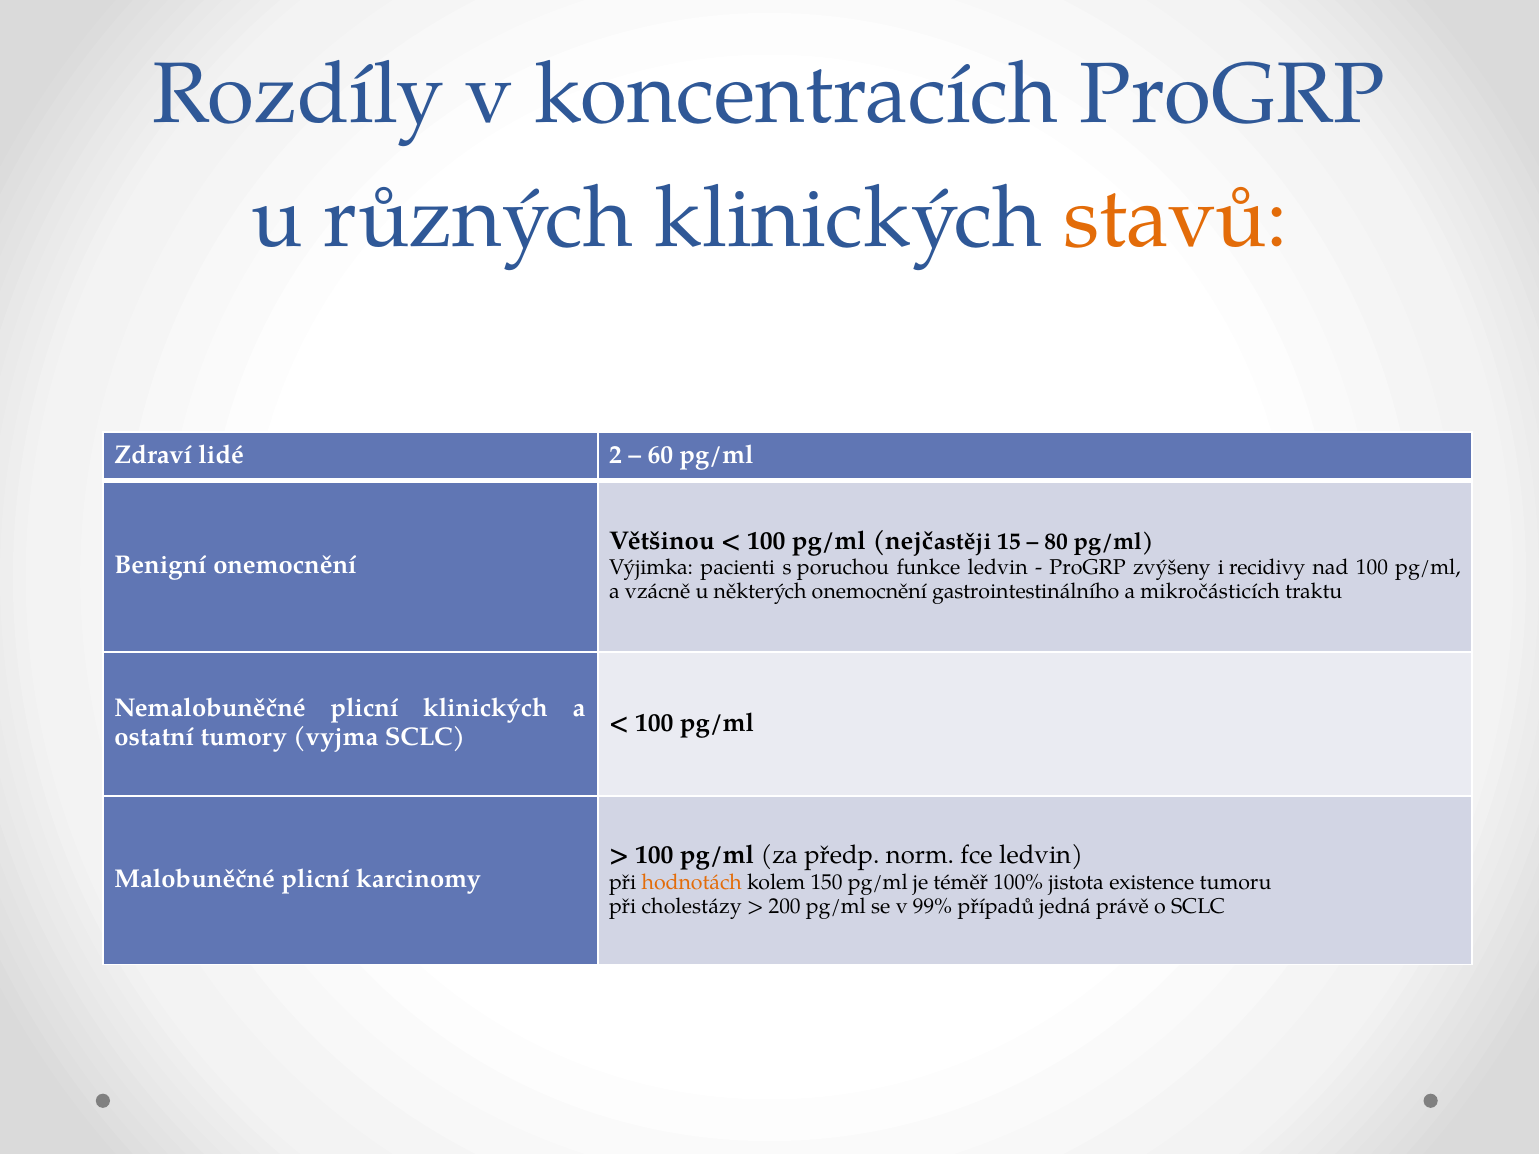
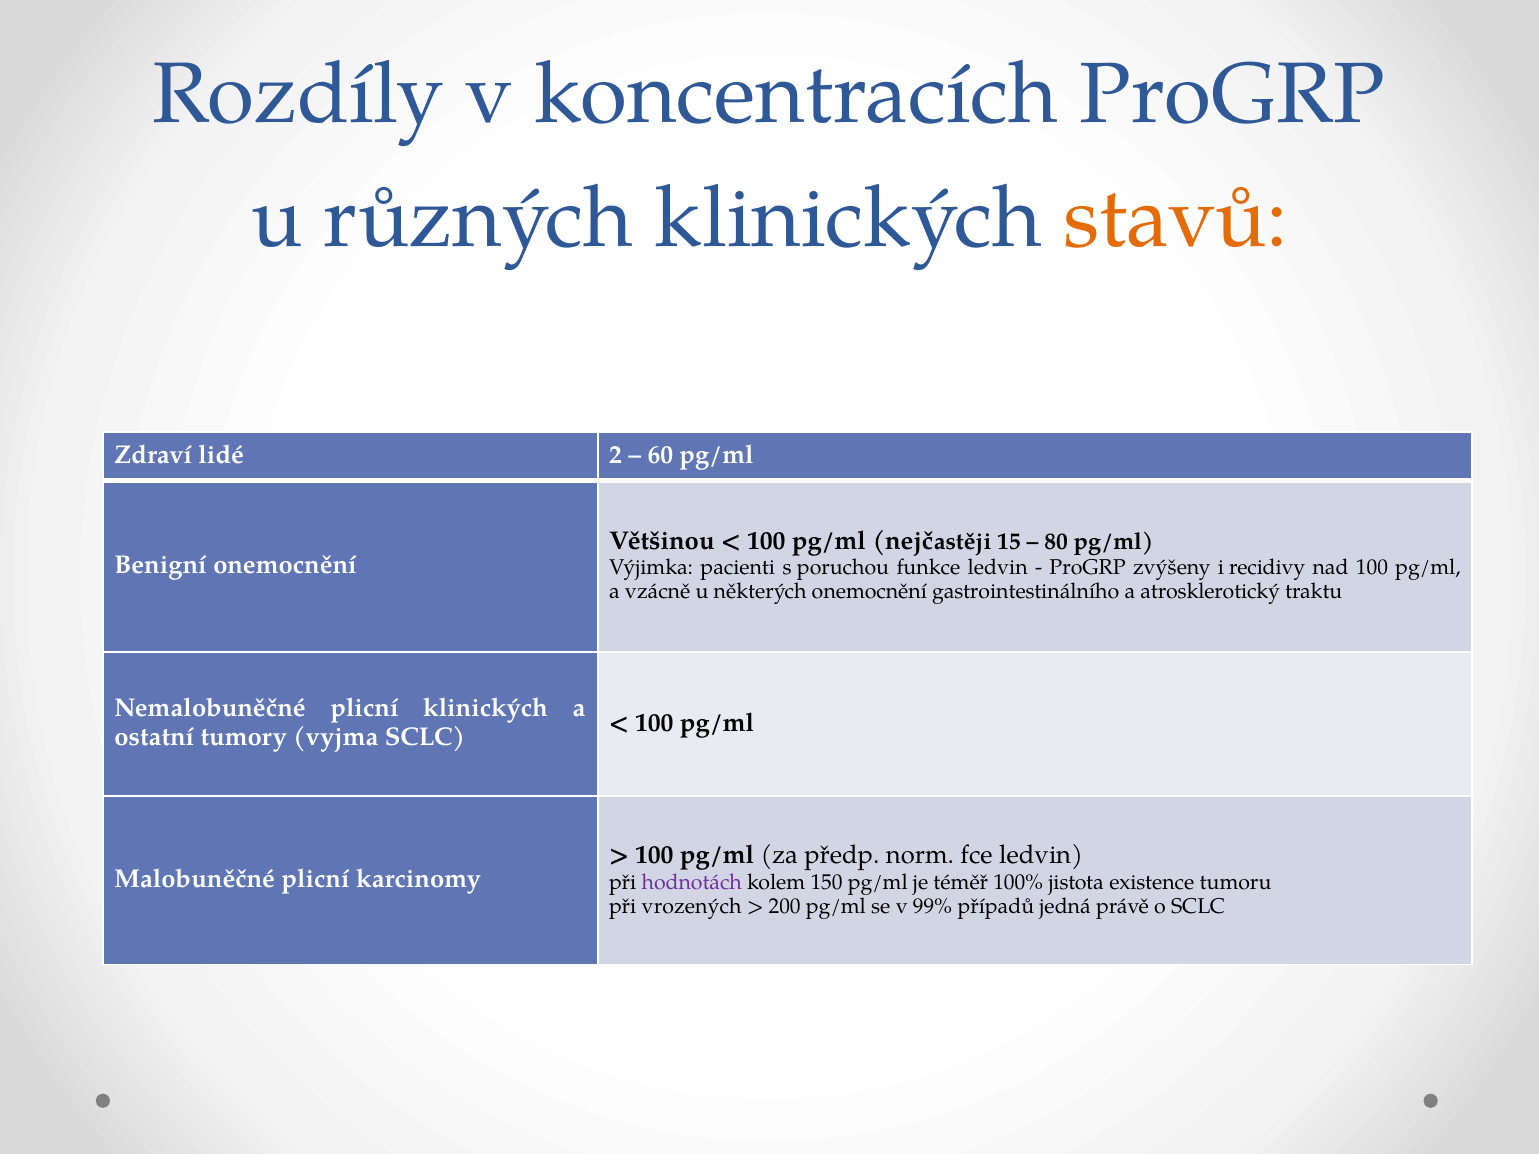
mikročásticích: mikročásticích -> atrosklerotický
hodnotách colour: orange -> purple
cholestázy: cholestázy -> vrozených
